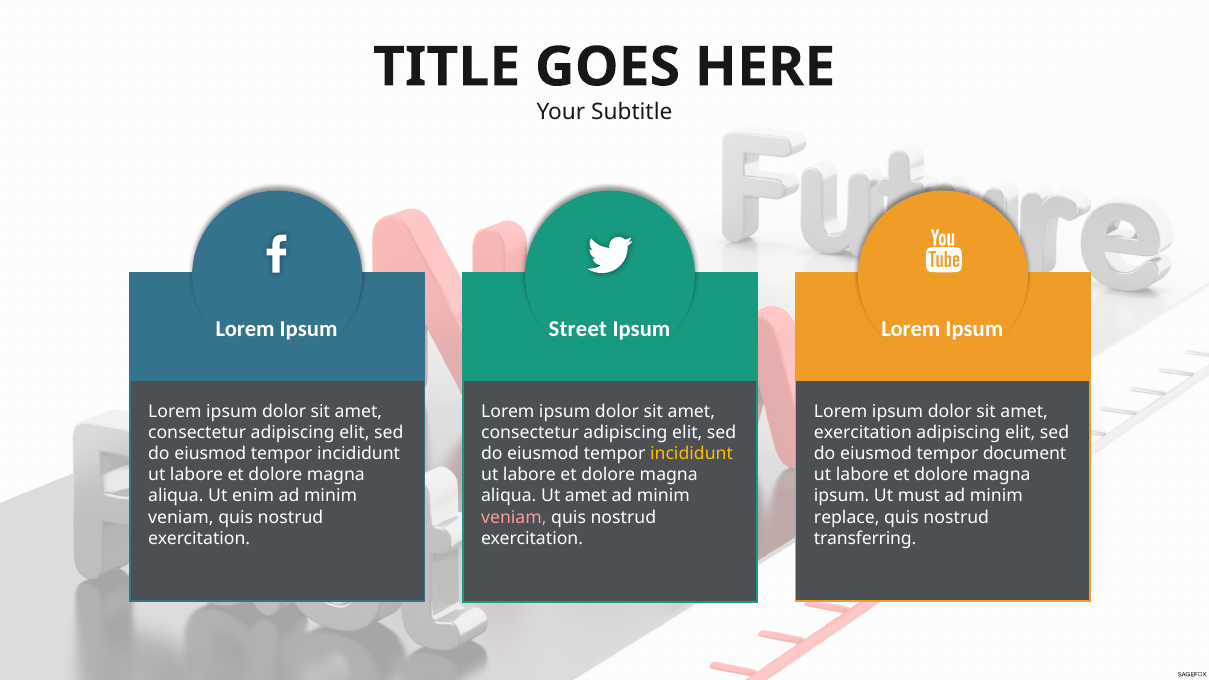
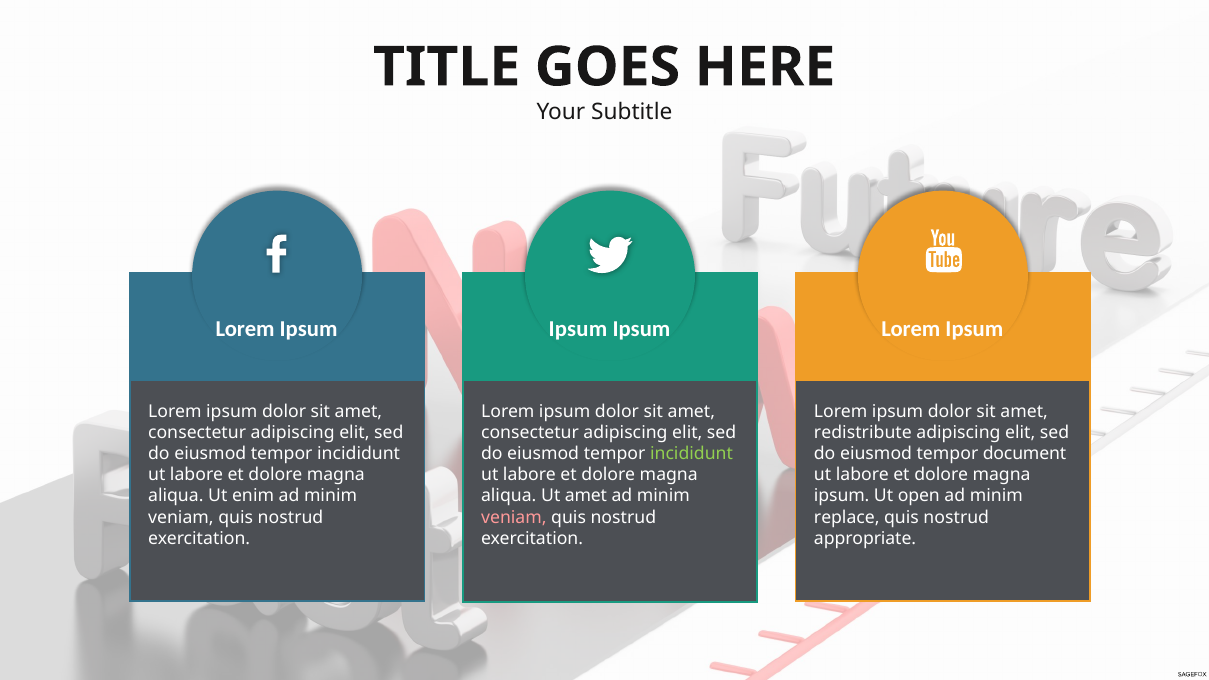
Street at (578, 329): Street -> Ipsum
exercitation at (863, 433): exercitation -> redistribute
incididunt at (692, 454) colour: yellow -> light green
must: must -> open
transferring: transferring -> appropriate
